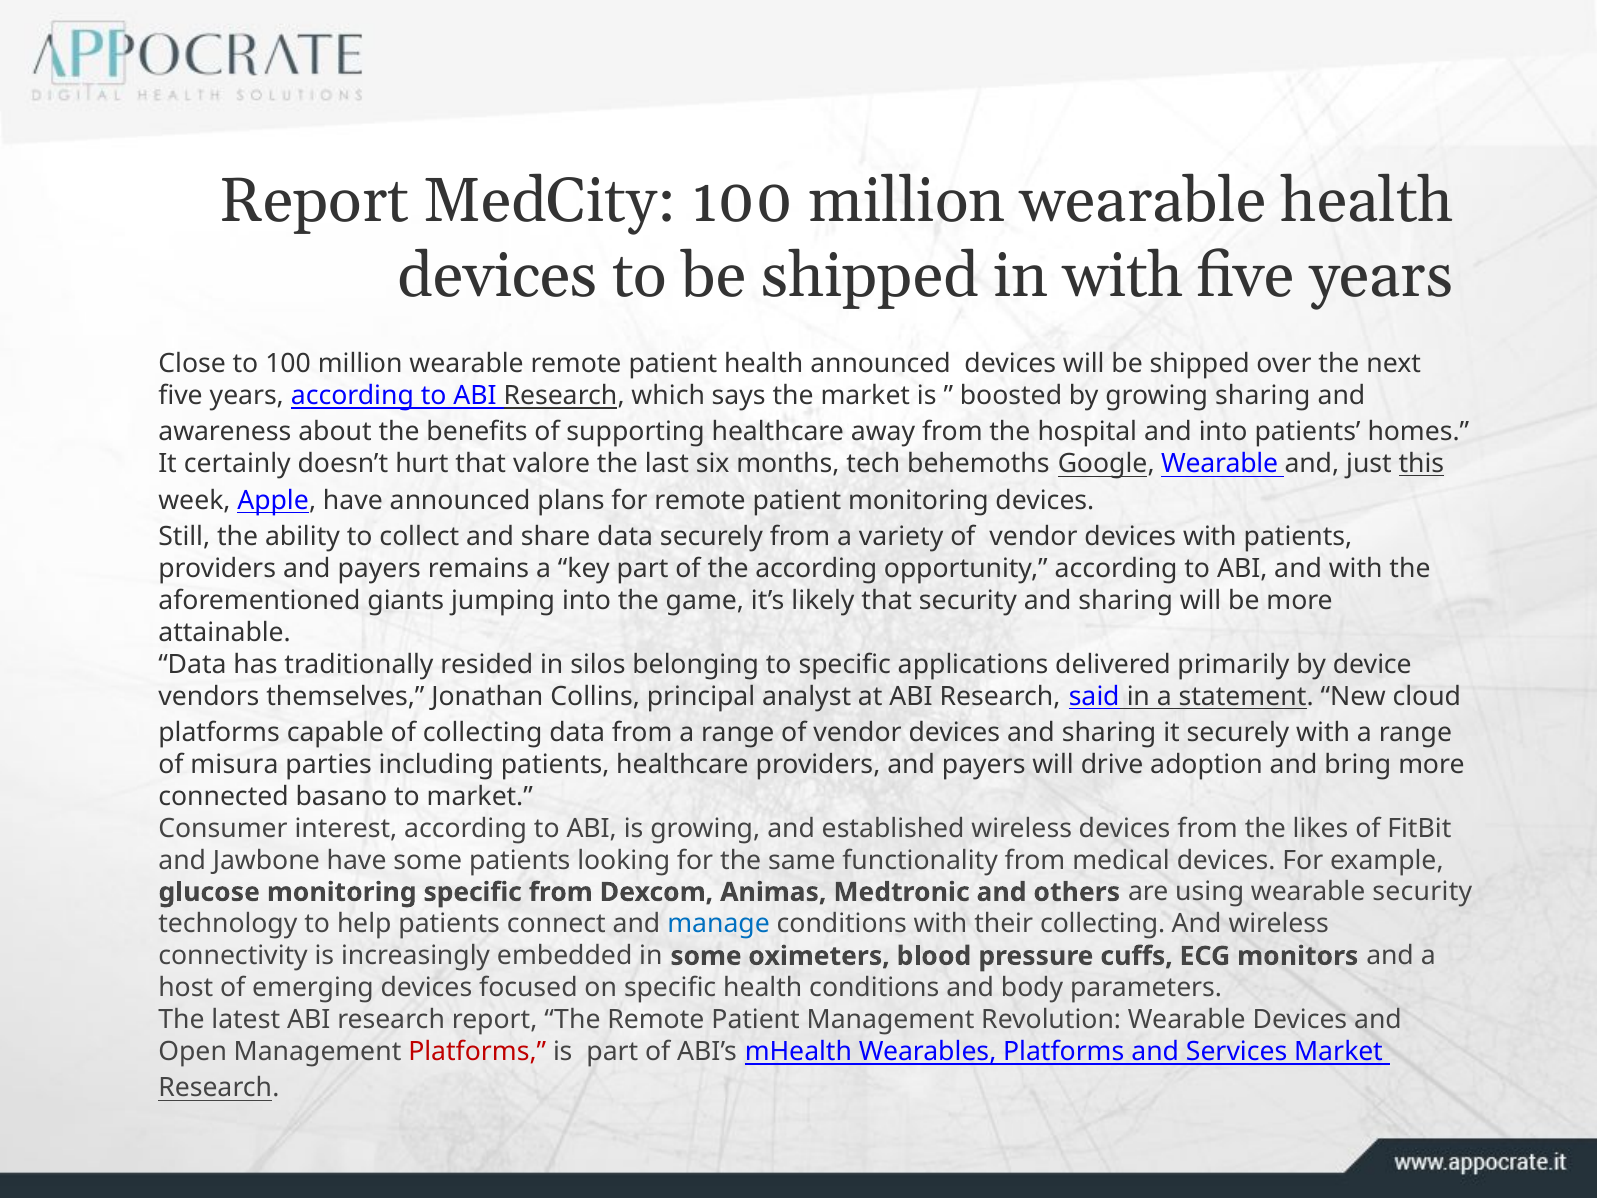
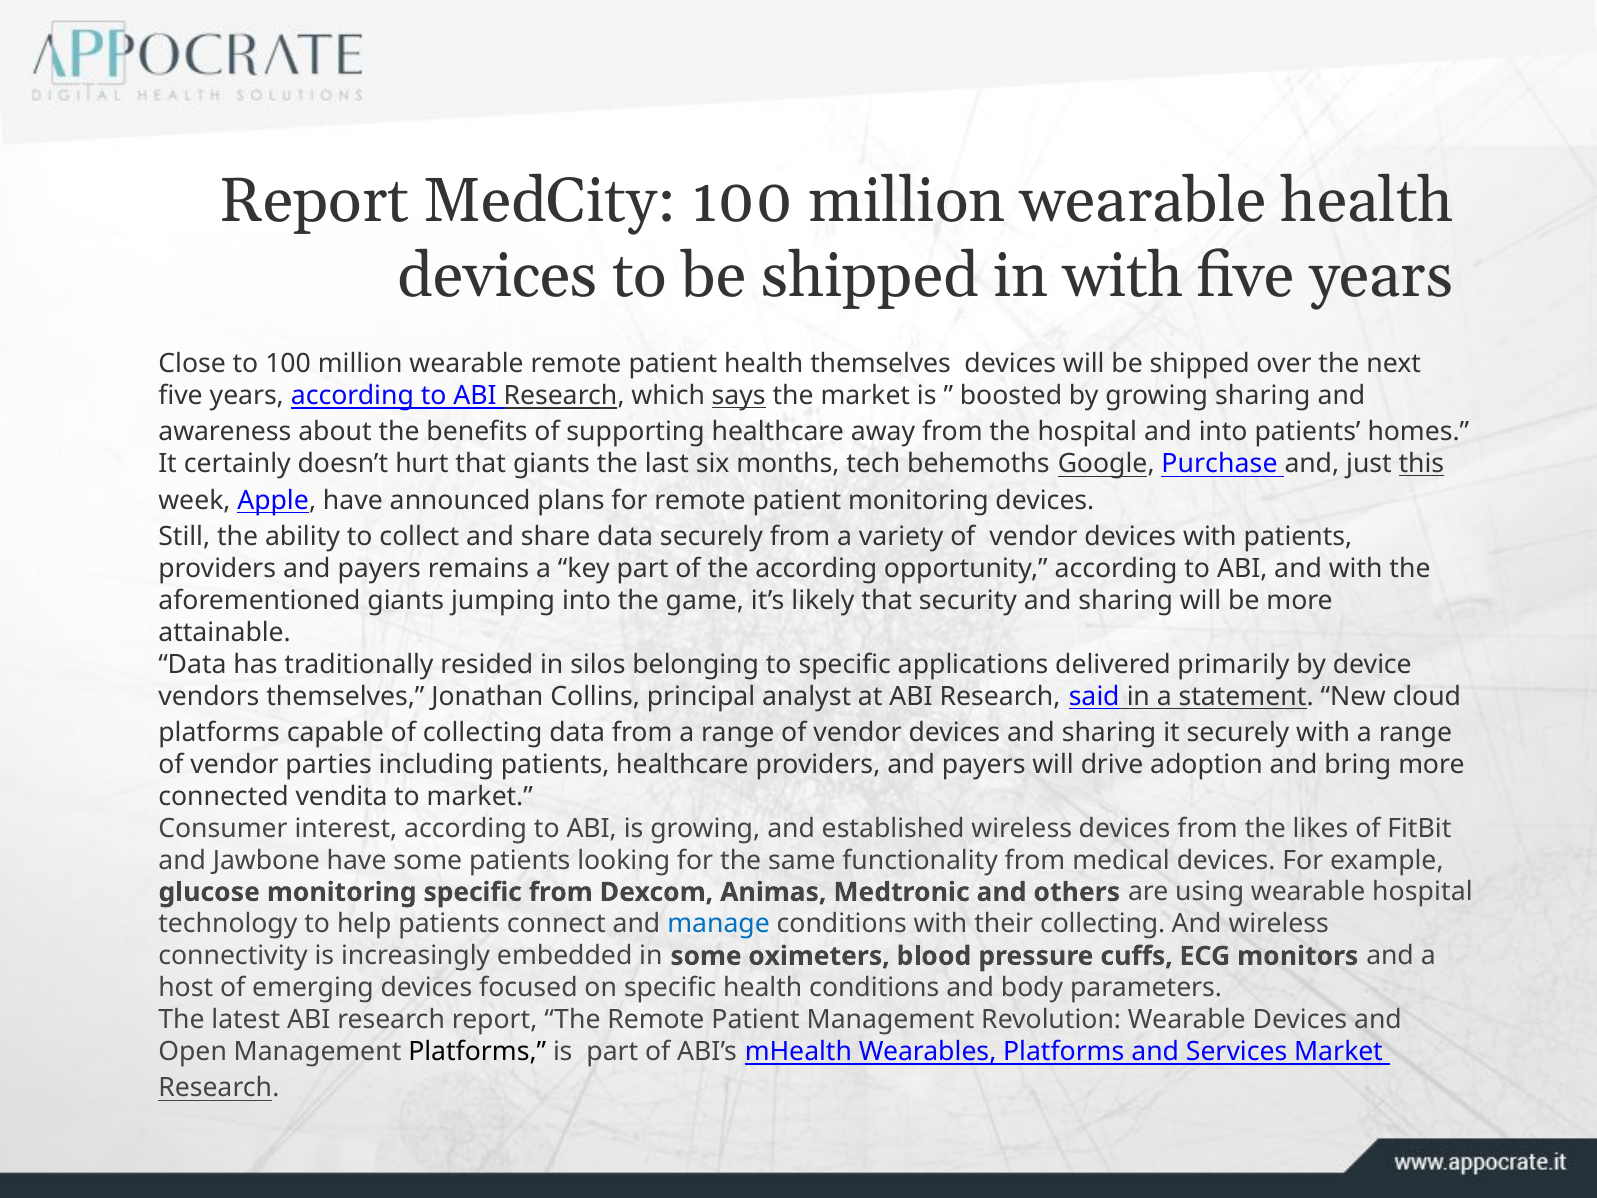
health announced: announced -> themselves
says underline: none -> present
that valore: valore -> giants
Google Wearable: Wearable -> Purchase
misura at (234, 764): misura -> vendor
basano: basano -> vendita
wearable security: security -> hospital
Platforms at (477, 1052) colour: red -> black
